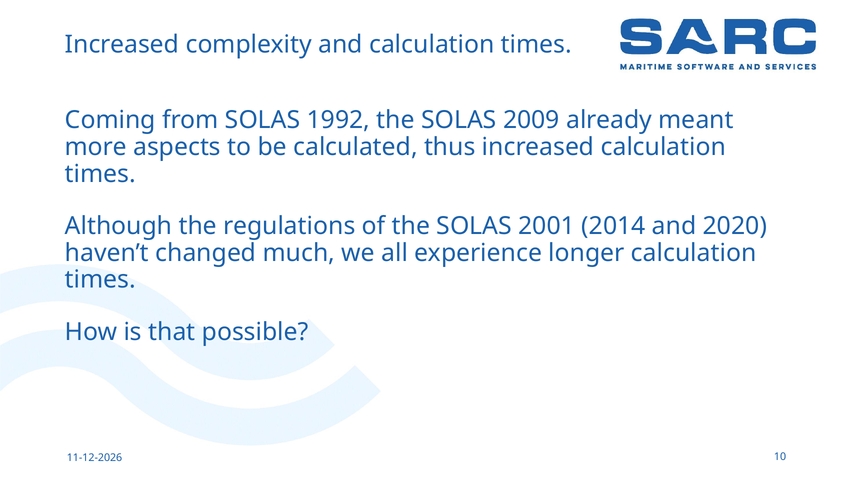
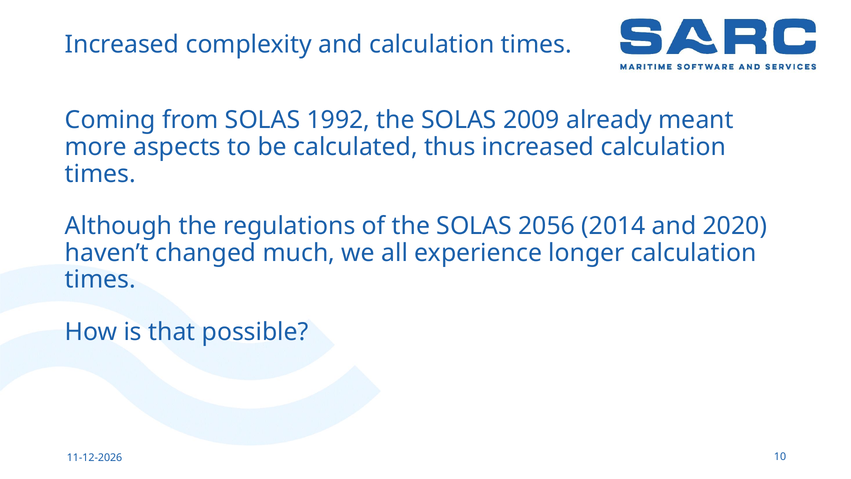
2001: 2001 -> 2056
